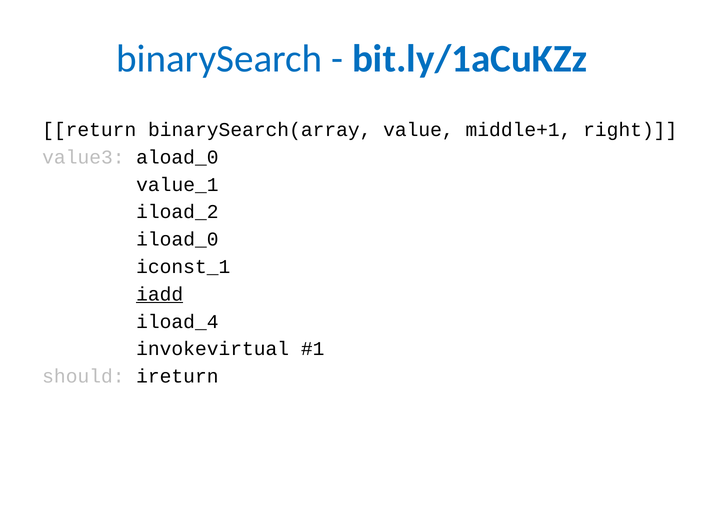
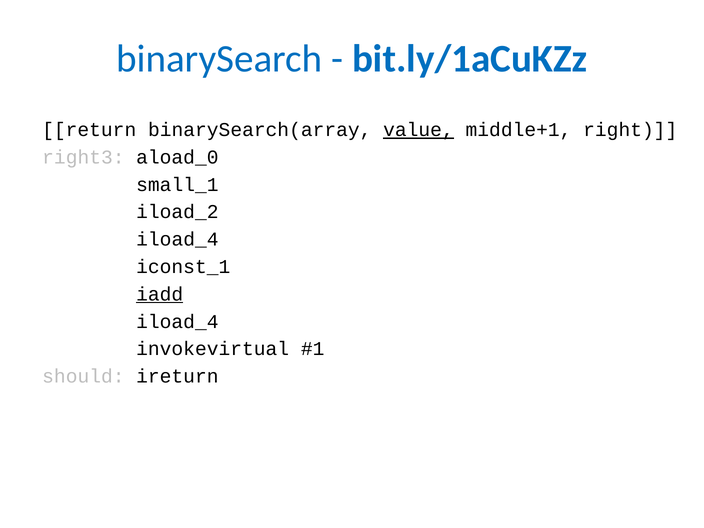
value underline: none -> present
value3: value3 -> right3
value_1: value_1 -> small_1
iload_0 at (177, 239): iload_0 -> iload_4
